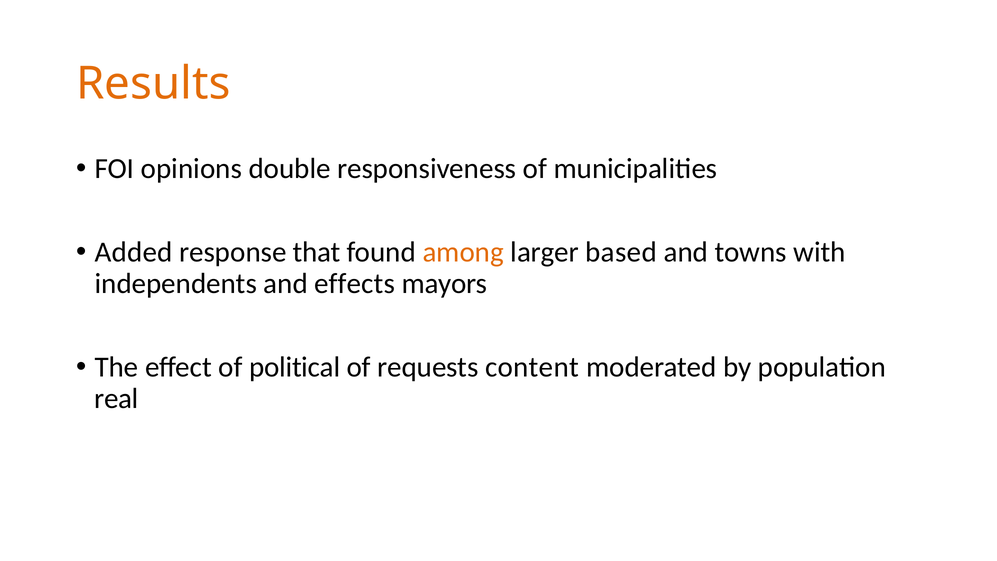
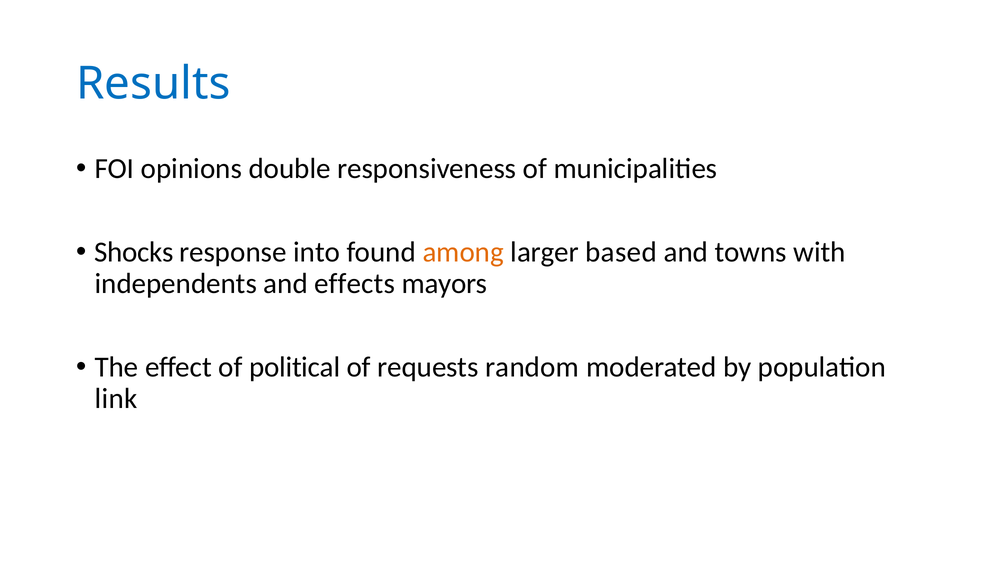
Results colour: orange -> blue
Added: Added -> Shocks
that: that -> into
content: content -> random
real: real -> link
